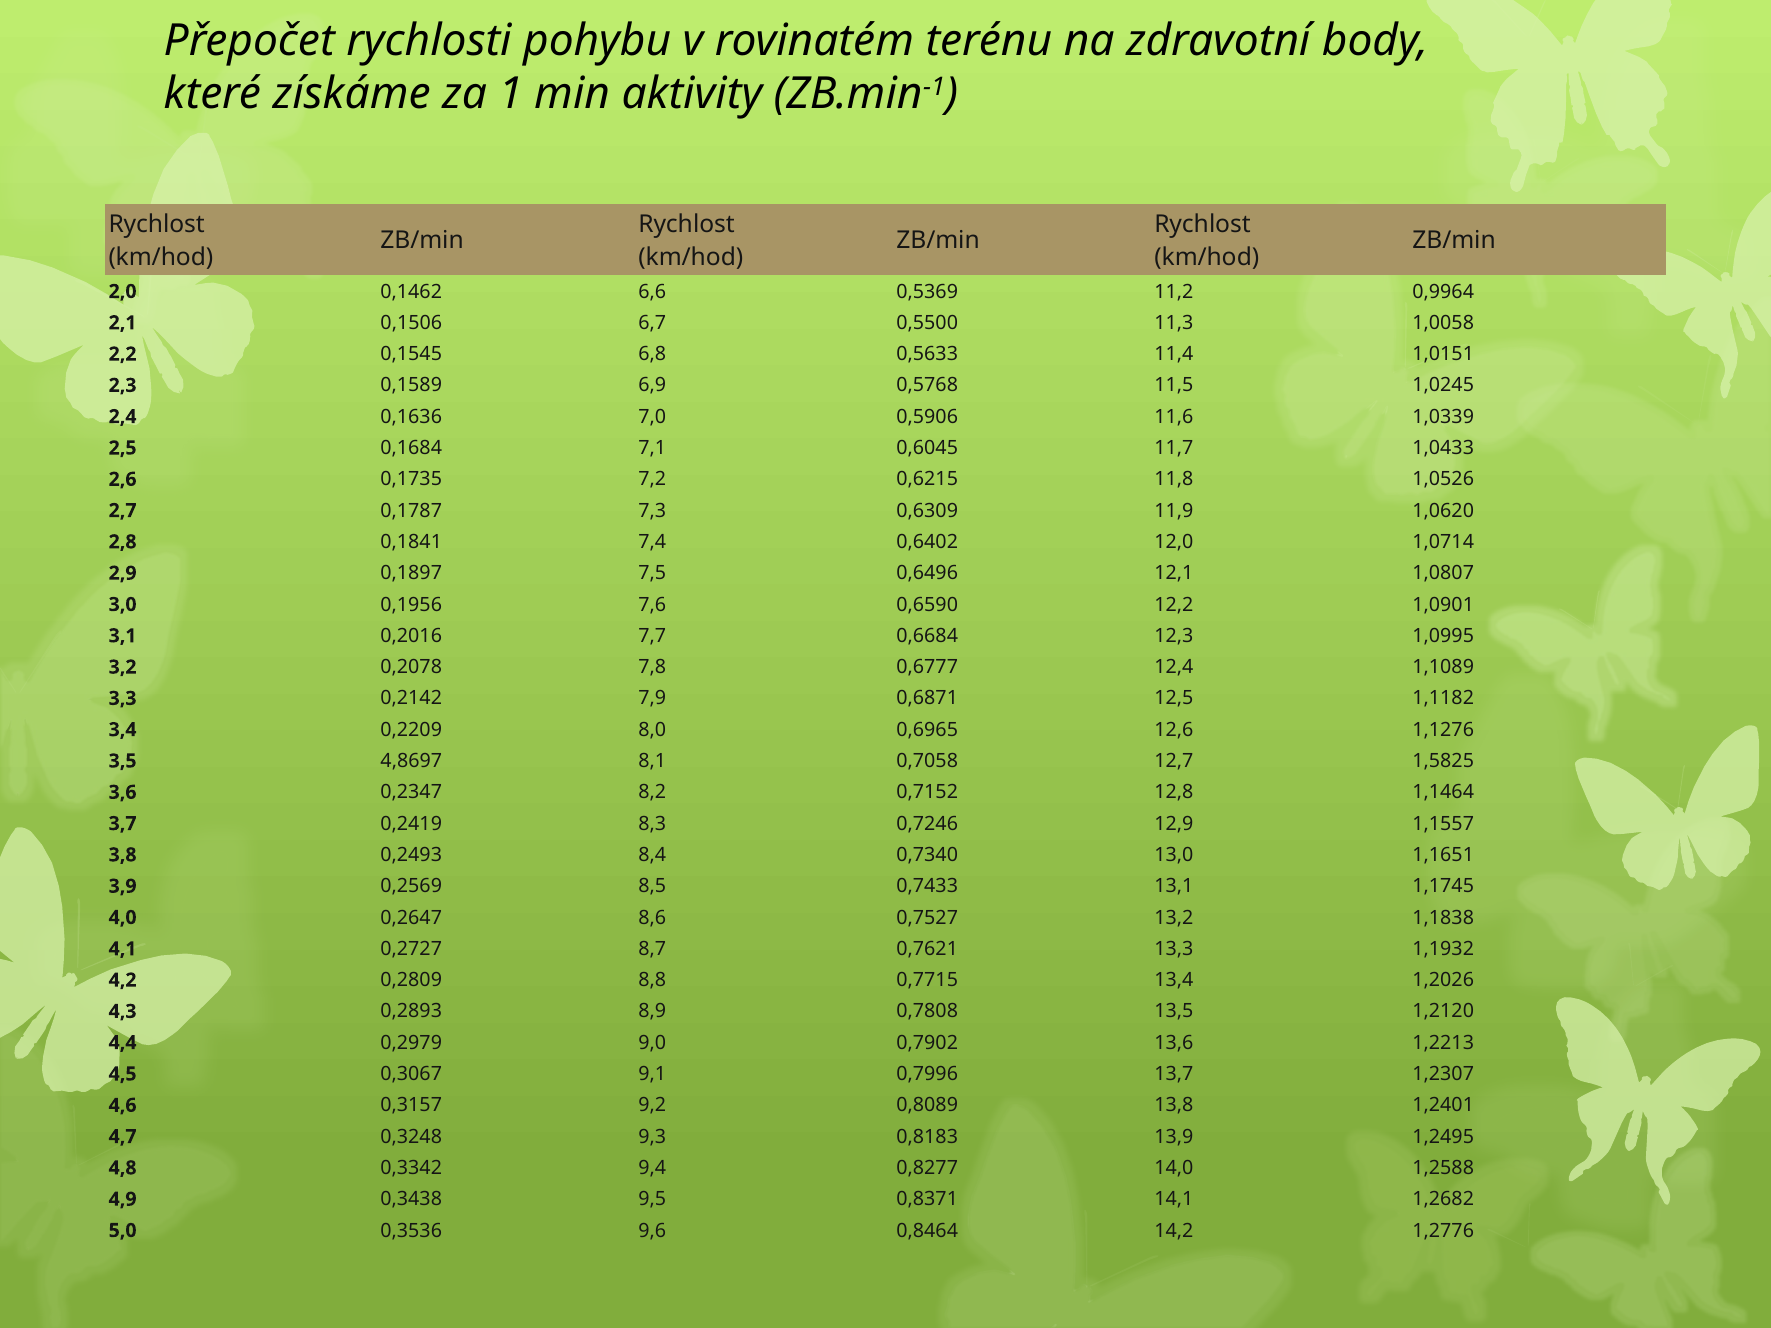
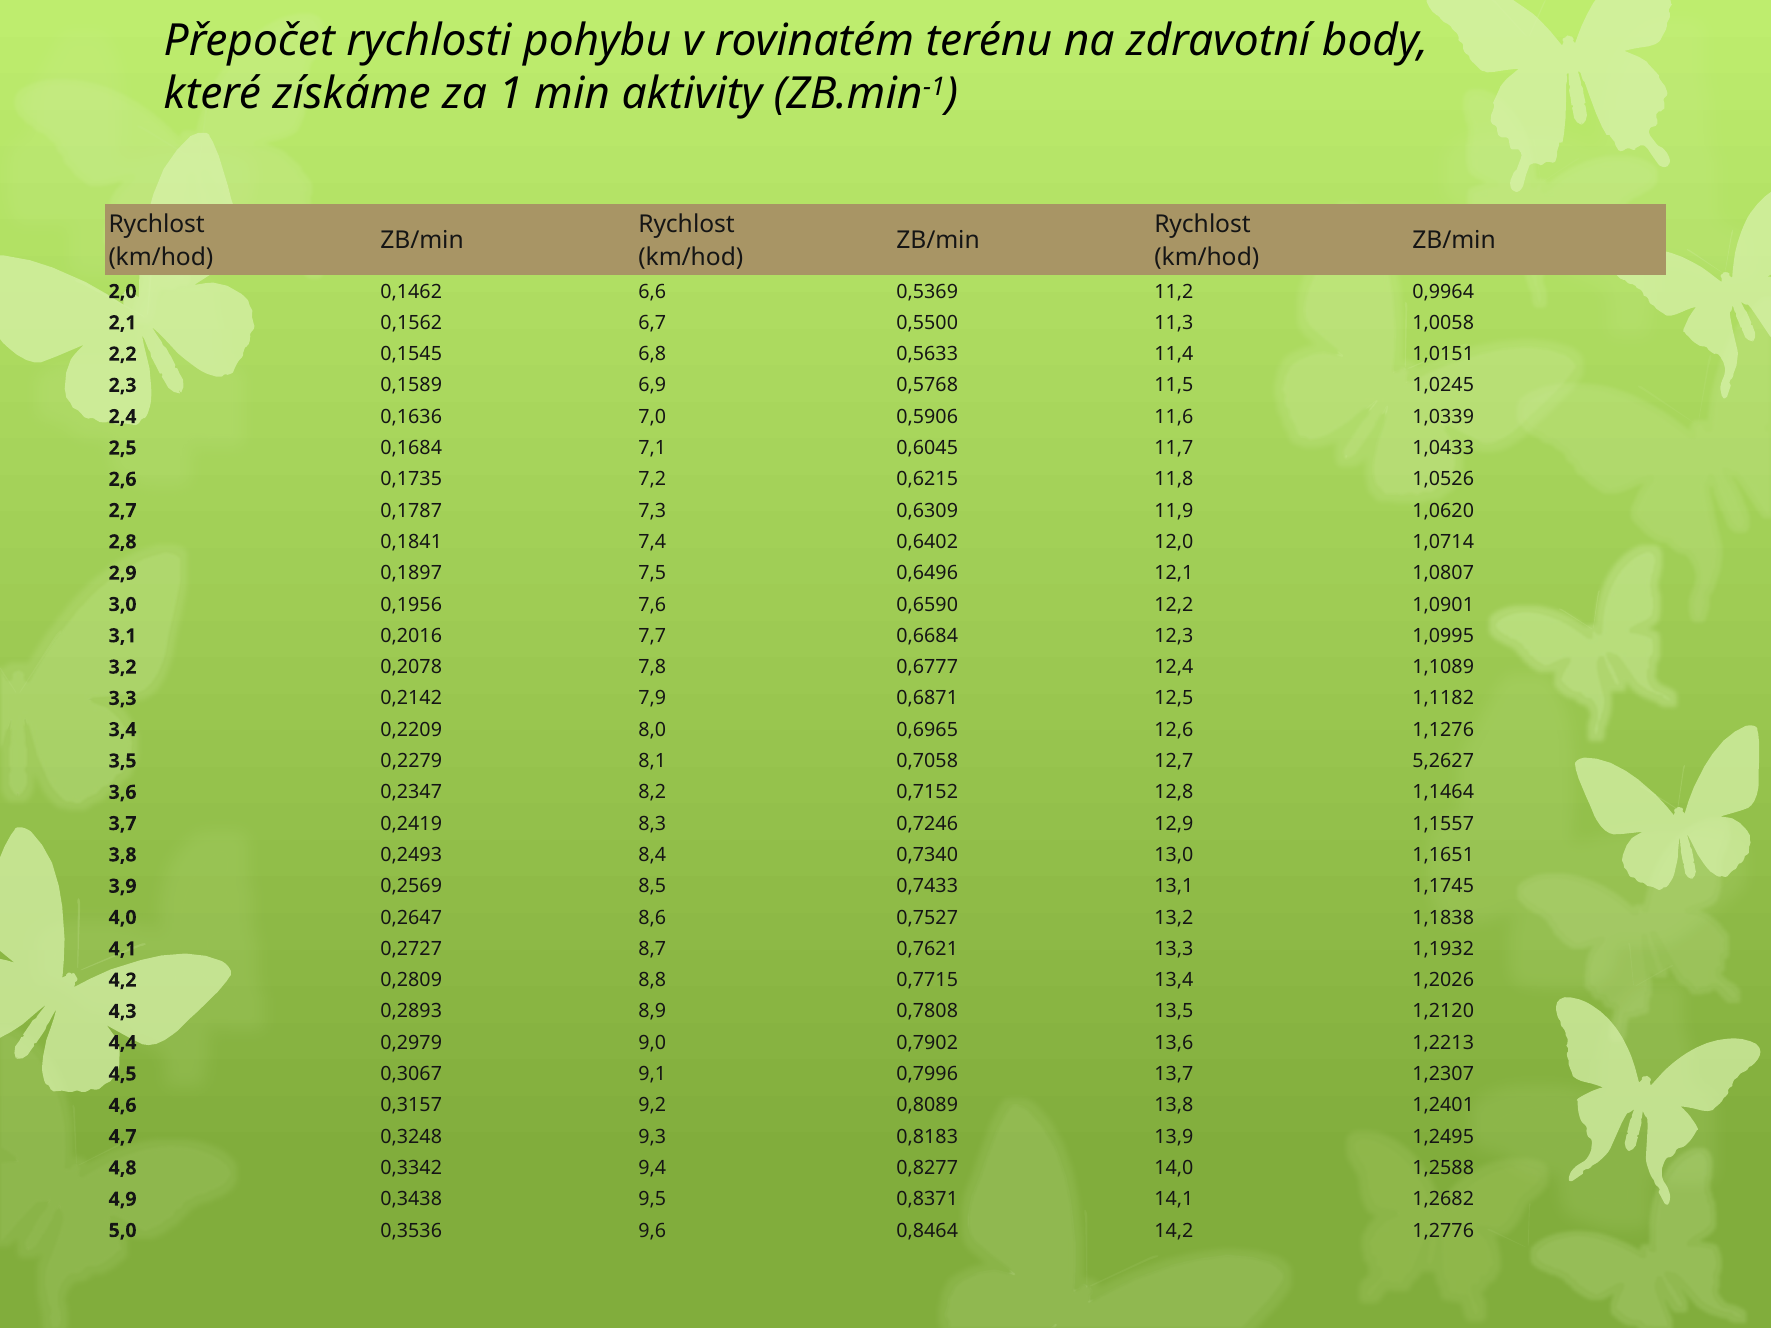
0,1506: 0,1506 -> 0,1562
4,8697: 4,8697 -> 0,2279
1,5825: 1,5825 -> 5,2627
